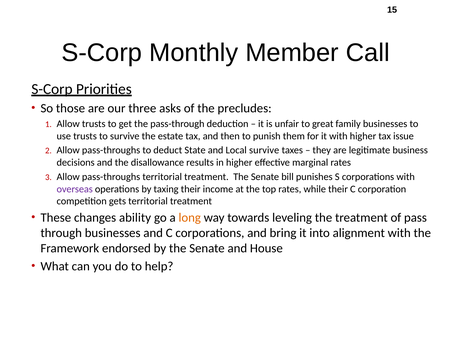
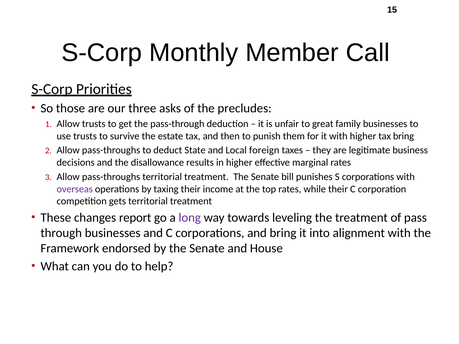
tax issue: issue -> bring
Local survive: survive -> foreign
ability: ability -> report
long colour: orange -> purple
